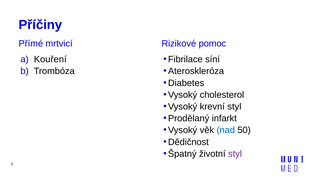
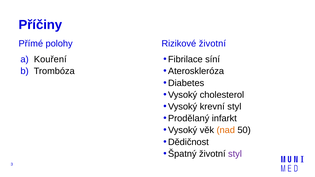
mrtvicí: mrtvicí -> polohy
Rizikové pomoc: pomoc -> životní
nad colour: blue -> orange
